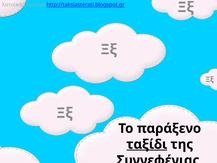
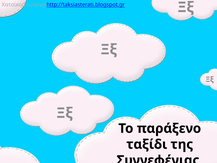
ταξίδι underline: present -> none
